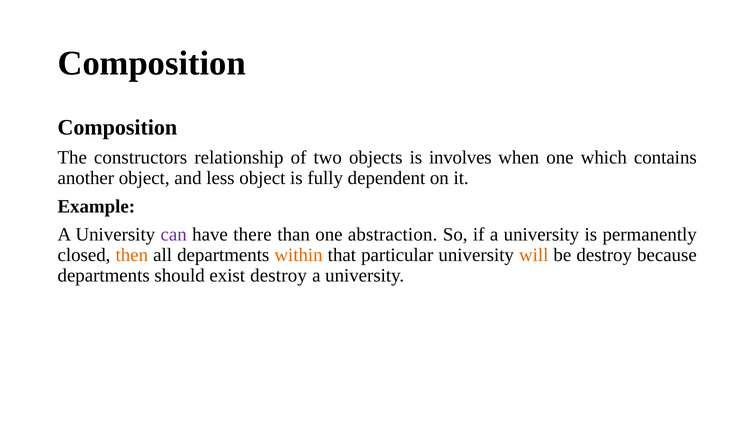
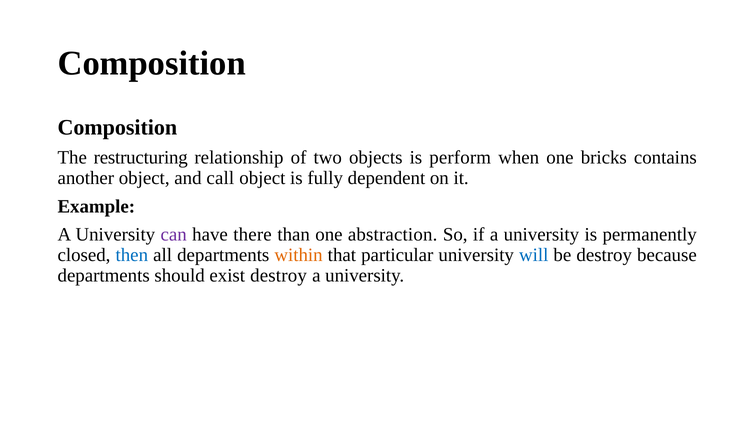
constructors: constructors -> restructuring
involves: involves -> perform
which: which -> bricks
less: less -> call
then colour: orange -> blue
will colour: orange -> blue
